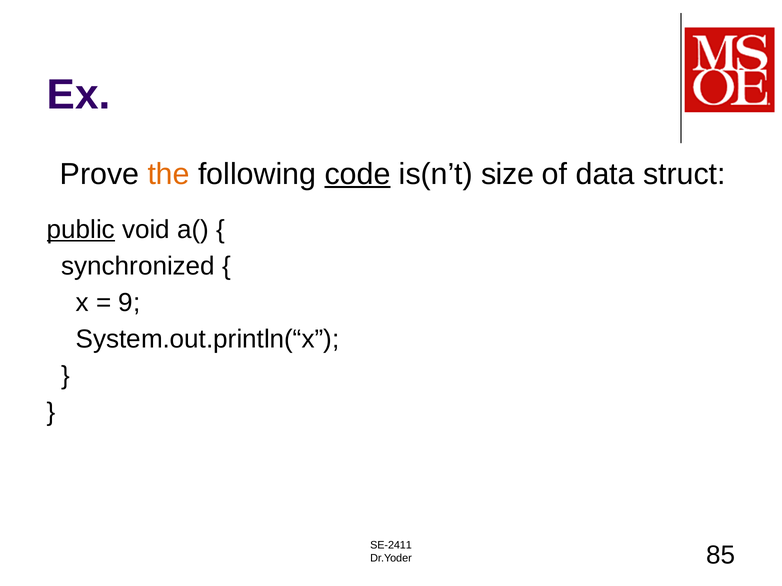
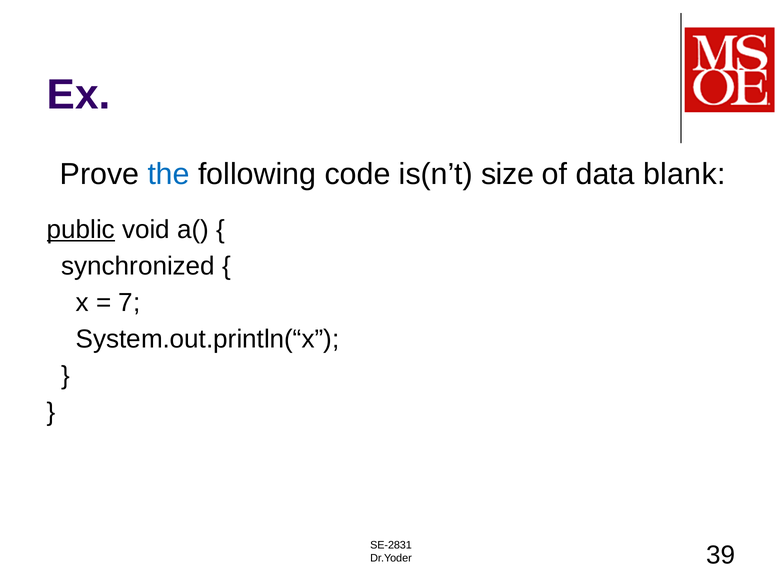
the colour: orange -> blue
code underline: present -> none
struct: struct -> blank
9: 9 -> 7
SE-2411: SE-2411 -> SE-2831
85: 85 -> 39
